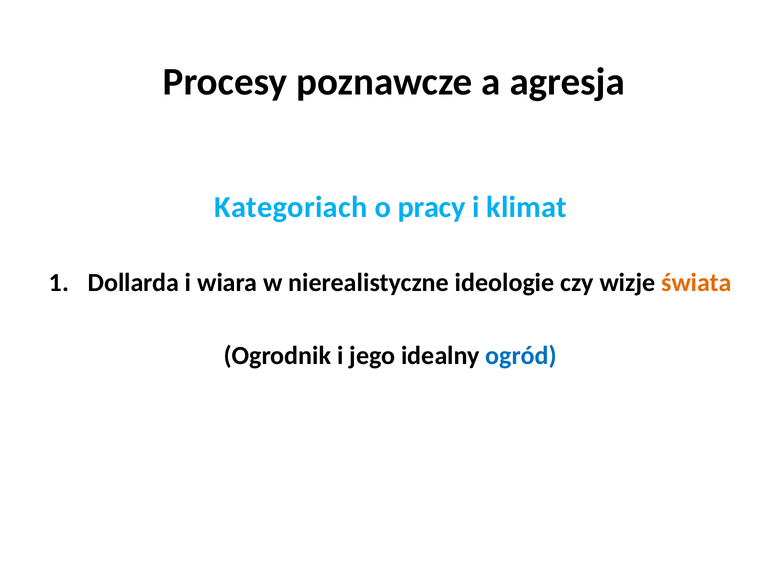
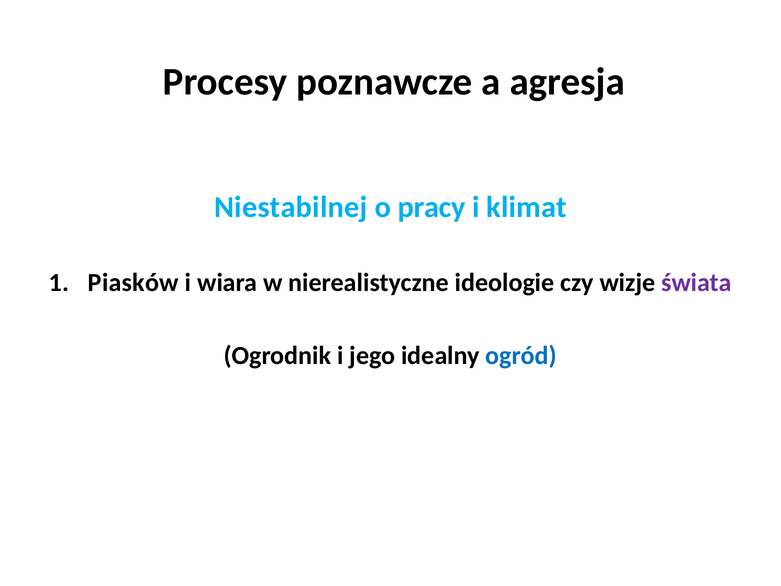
Kategoriach: Kategoriach -> Niestabilnej
Dollarda: Dollarda -> Piasków
świata colour: orange -> purple
